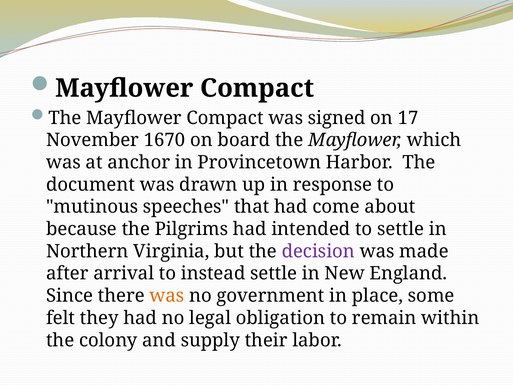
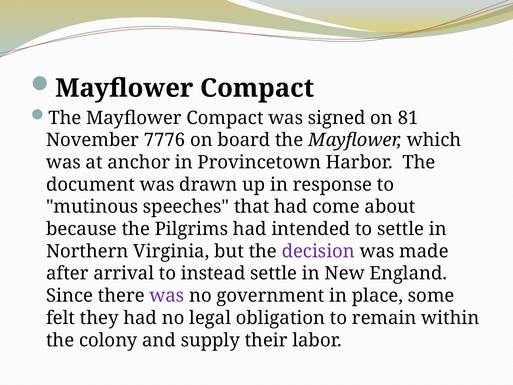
17: 17 -> 81
1670: 1670 -> 7776
was at (167, 296) colour: orange -> purple
